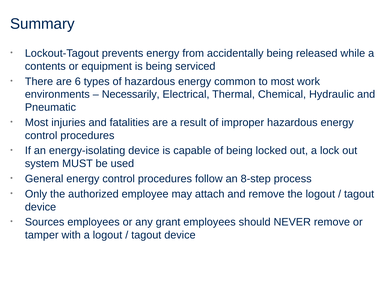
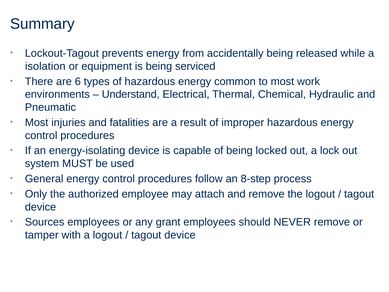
contents: contents -> isolation
Necessarily: Necessarily -> Understand
